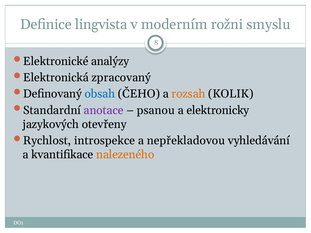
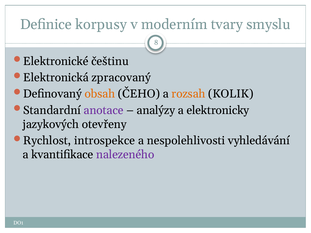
lingvista: lingvista -> korpusy
rožni: rožni -> tvary
analýzy: analýzy -> češtinu
obsah colour: blue -> orange
psanou: psanou -> analýzy
nepřekladovou: nepřekladovou -> nespolehlivosti
nalezeného colour: orange -> purple
